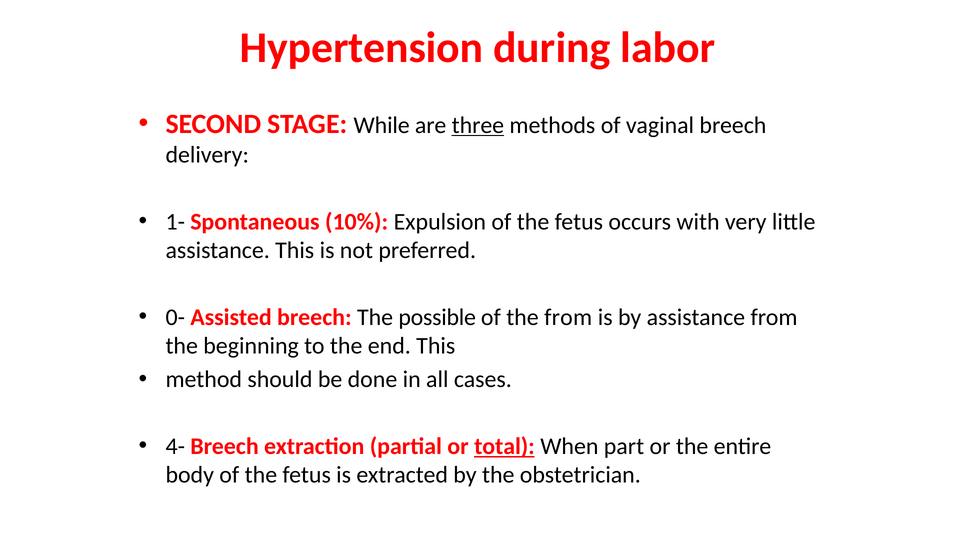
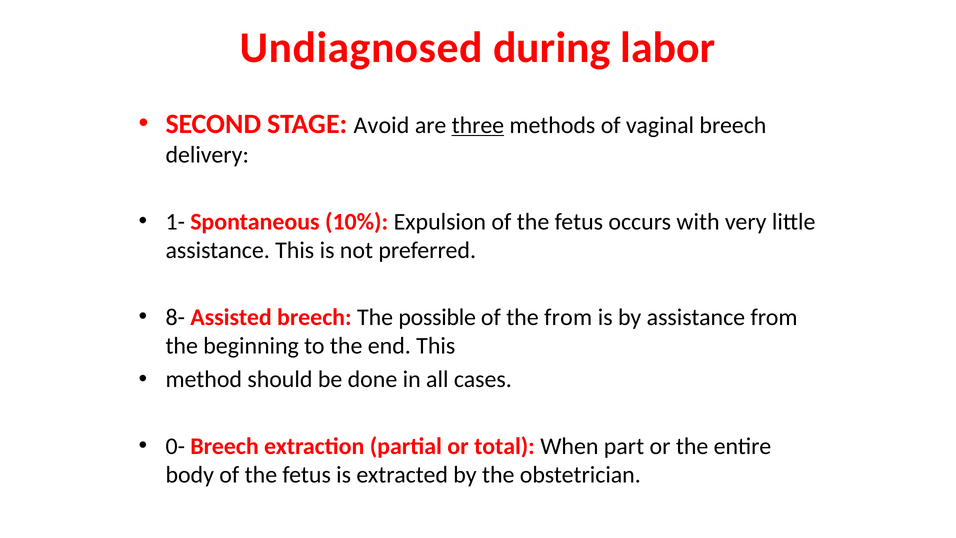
Hypertension: Hypertension -> Undiagnosed
While: While -> Avoid
0-: 0- -> 8-
4-: 4- -> 0-
total underline: present -> none
